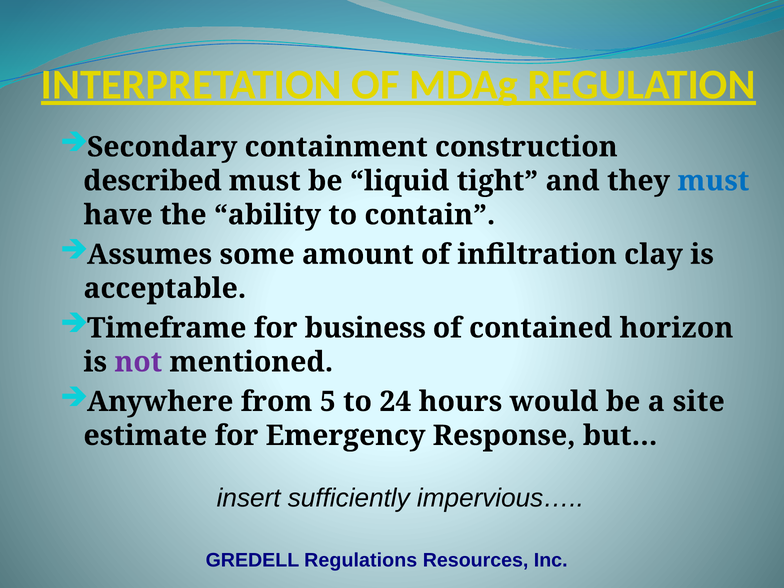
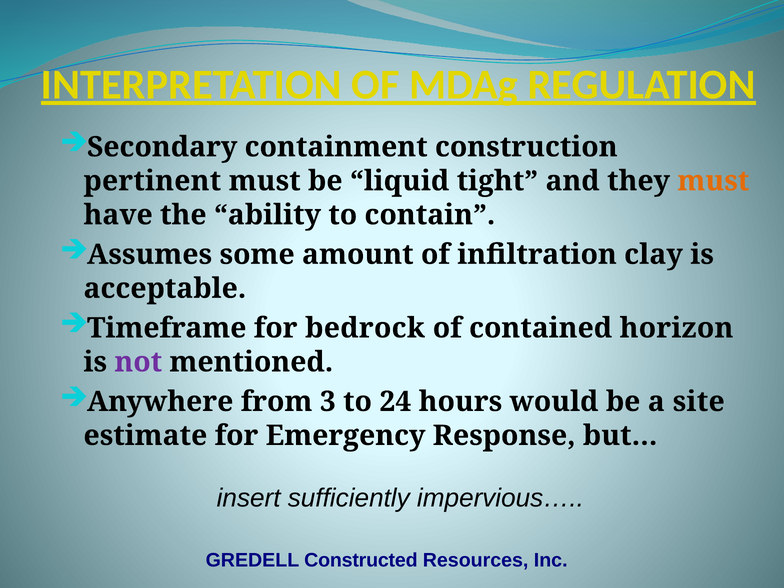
described: described -> pertinent
must at (713, 181) colour: blue -> orange
business: business -> bedrock
5: 5 -> 3
Regulations: Regulations -> Constructed
